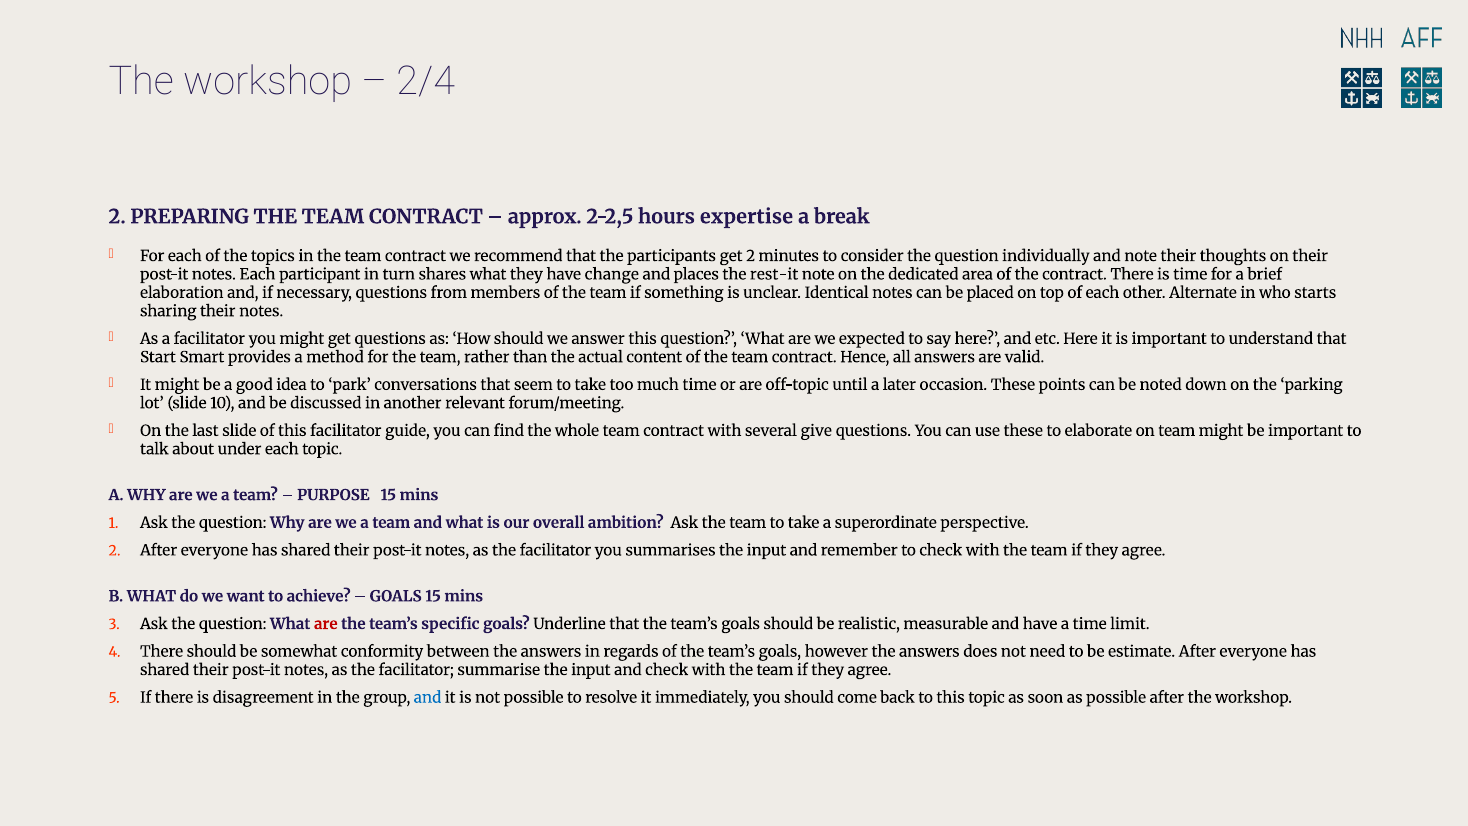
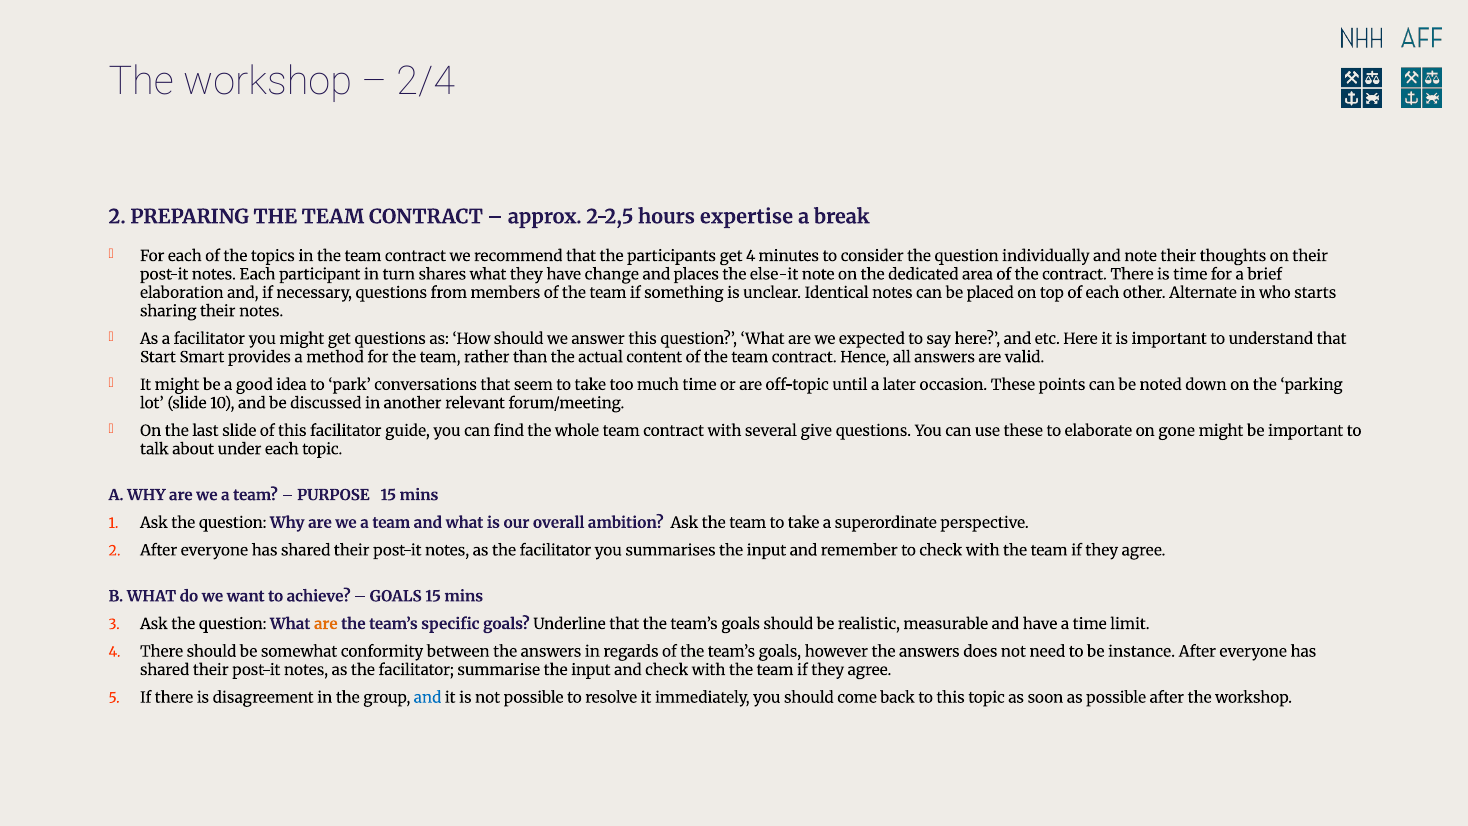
get 2: 2 -> 4
rest-it: rest-it -> else-it
on team: team -> gone
are at (326, 624) colour: red -> orange
estimate: estimate -> instance
